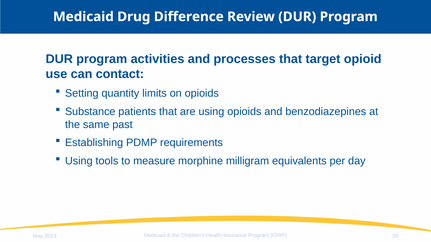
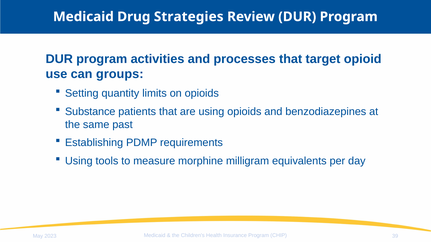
Difference: Difference -> Strategies
contact: contact -> groups
